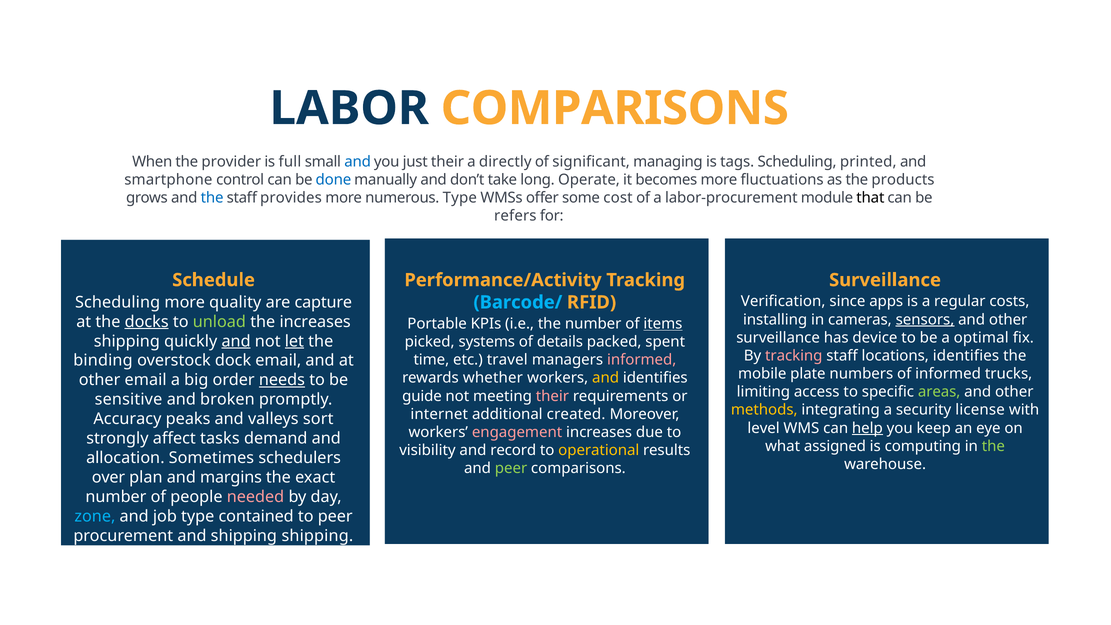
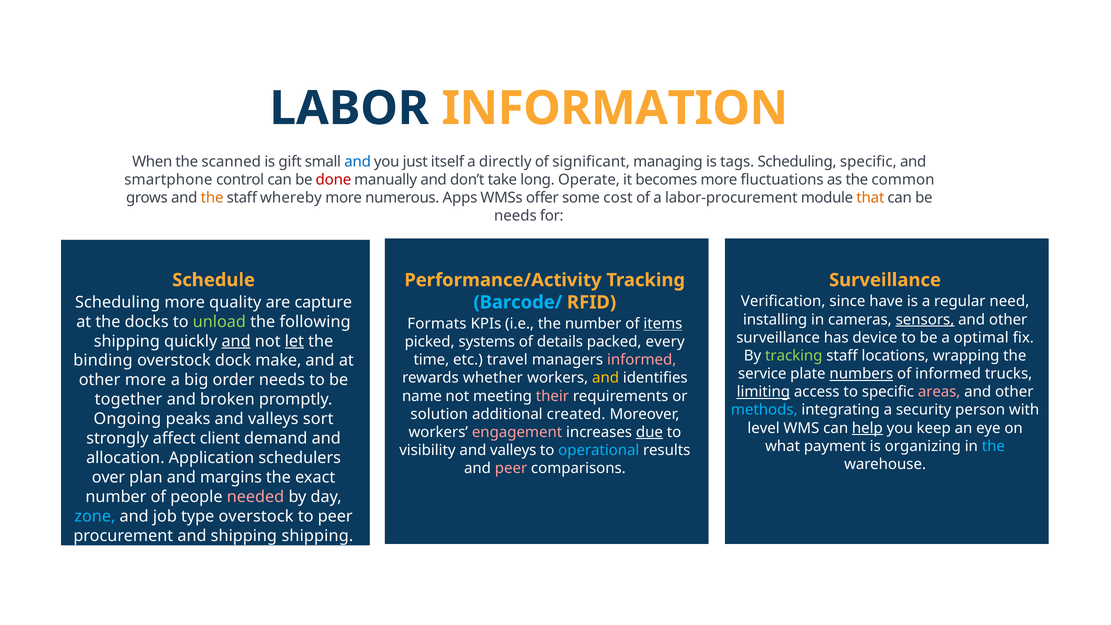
LABOR COMPARISONS: COMPARISONS -> INFORMATION
provider: provider -> scanned
full: full -> gift
just their: their -> itself
Scheduling printed: printed -> specific
done colour: blue -> red
products: products -> common
the at (212, 198) colour: blue -> orange
provides: provides -> whereby
numerous Type: Type -> Apps
that colour: black -> orange
refers at (515, 216): refers -> needs
apps: apps -> have
costs: costs -> need
docks underline: present -> none
the increases: increases -> following
Portable: Portable -> Formats
spent: spent -> every
tracking at (794, 356) colour: pink -> light green
locations identifies: identifies -> wrapping
dock email: email -> make
mobile: mobile -> service
numbers underline: none -> present
other email: email -> more
needs at (282, 380) underline: present -> none
limiting underline: none -> present
areas colour: light green -> pink
guide: guide -> name
sensitive: sensitive -> together
methods colour: yellow -> light blue
license: license -> person
internet: internet -> solution
Accuracy: Accuracy -> Ongoing
due underline: none -> present
tasks: tasks -> client
assigned: assigned -> payment
computing: computing -> organizing
the at (993, 446) colour: light green -> light blue
visibility and record: record -> valleys
operational colour: yellow -> light blue
Sometimes: Sometimes -> Application
peer at (511, 468) colour: light green -> pink
type contained: contained -> overstock
